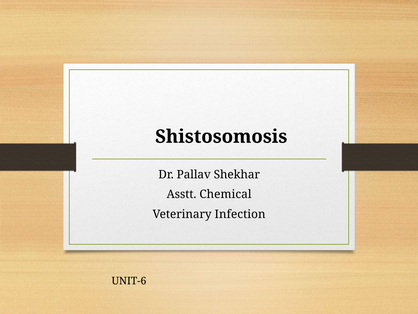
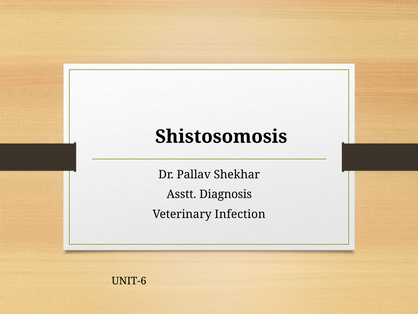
Chemical: Chemical -> Diagnosis
